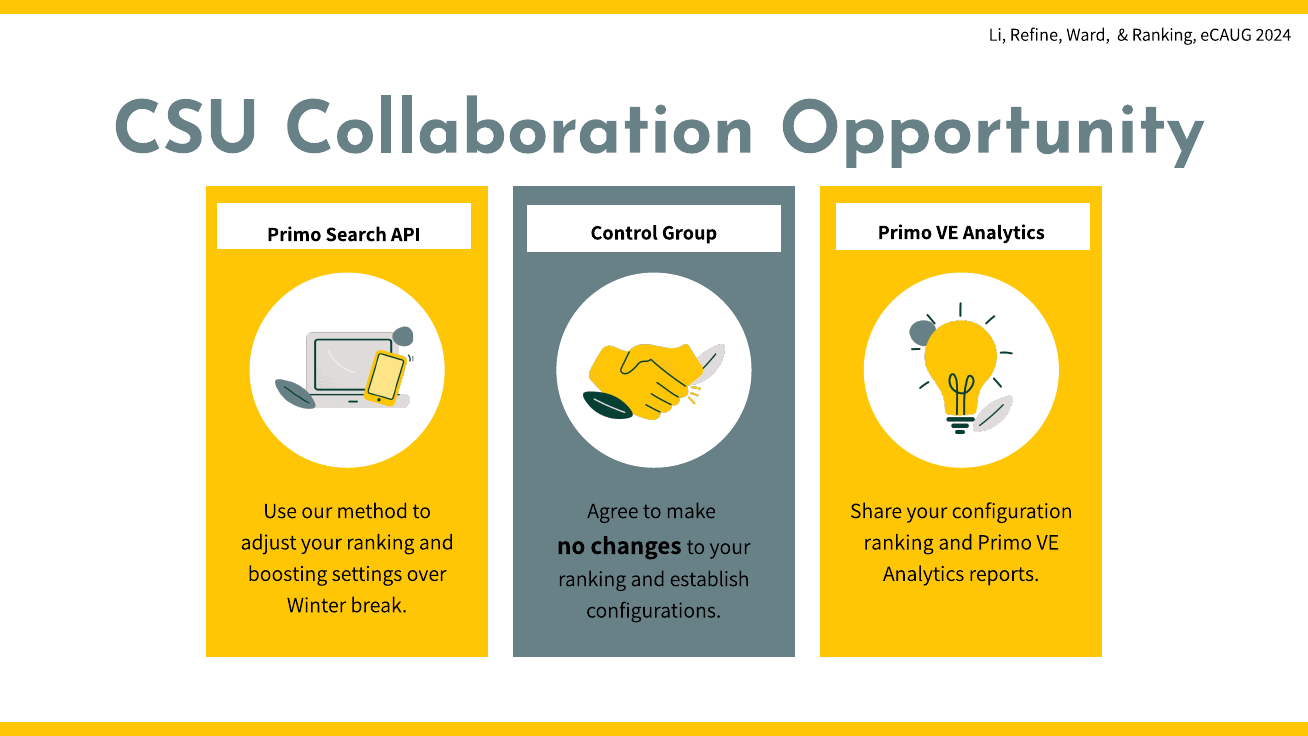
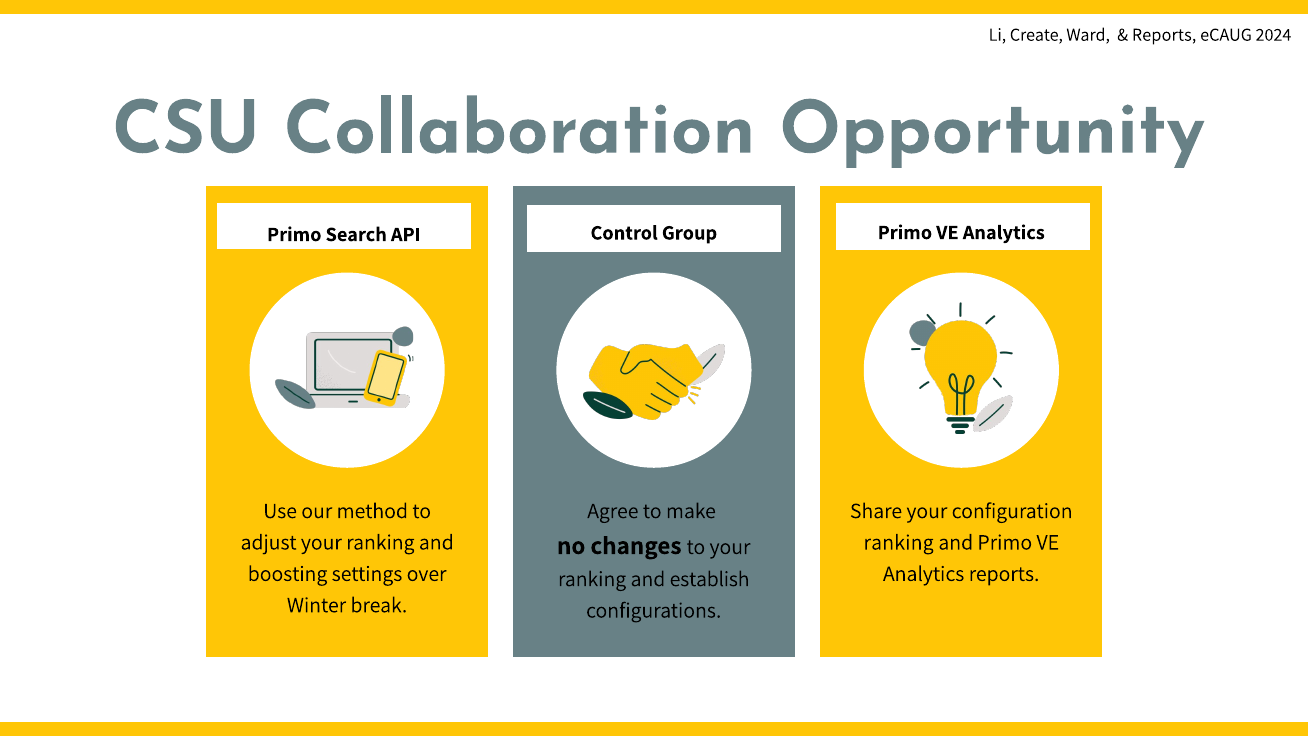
Refine: Refine -> Create
Ranking at (1164, 35): Ranking -> Reports
